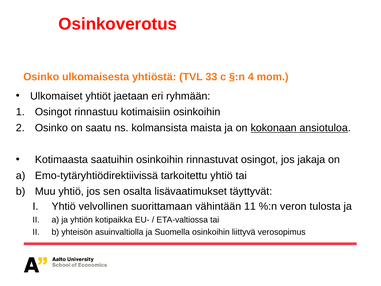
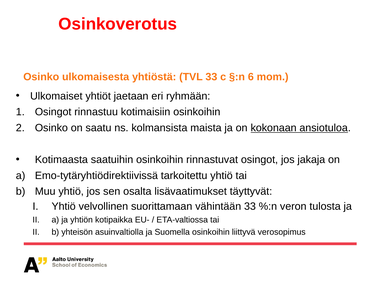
4: 4 -> 6
vähintään 11: 11 -> 33
